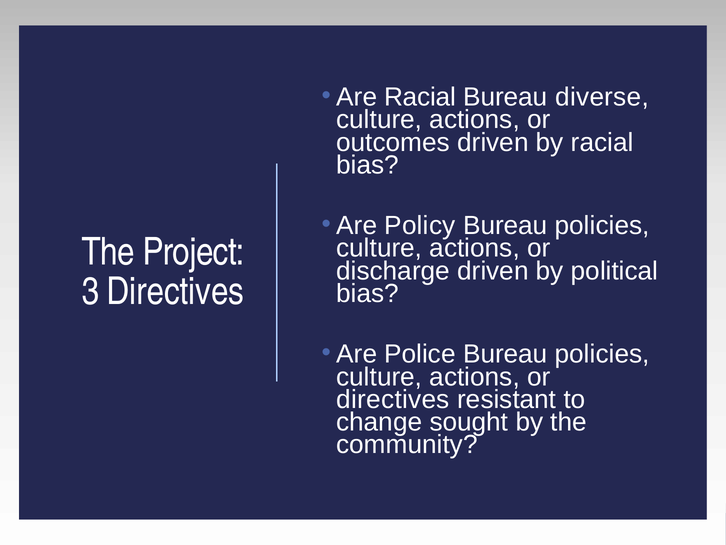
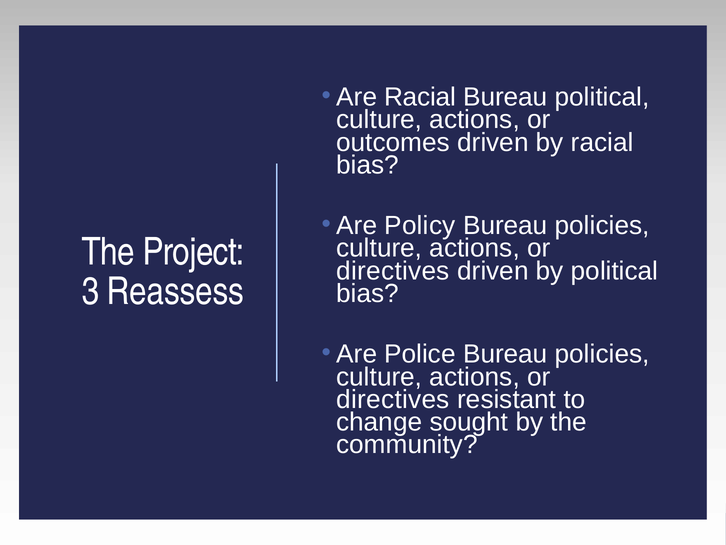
Bureau diverse: diverse -> political
discharge at (393, 271): discharge -> directives
3 Directives: Directives -> Reassess
